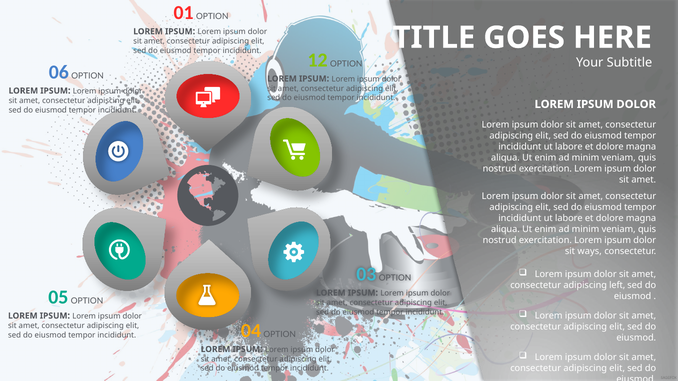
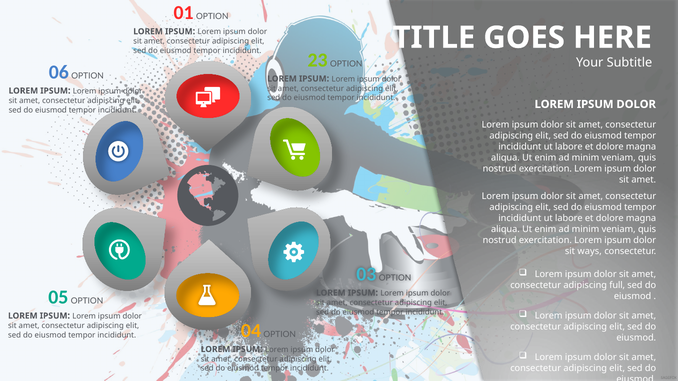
12: 12 -> 23
left: left -> full
